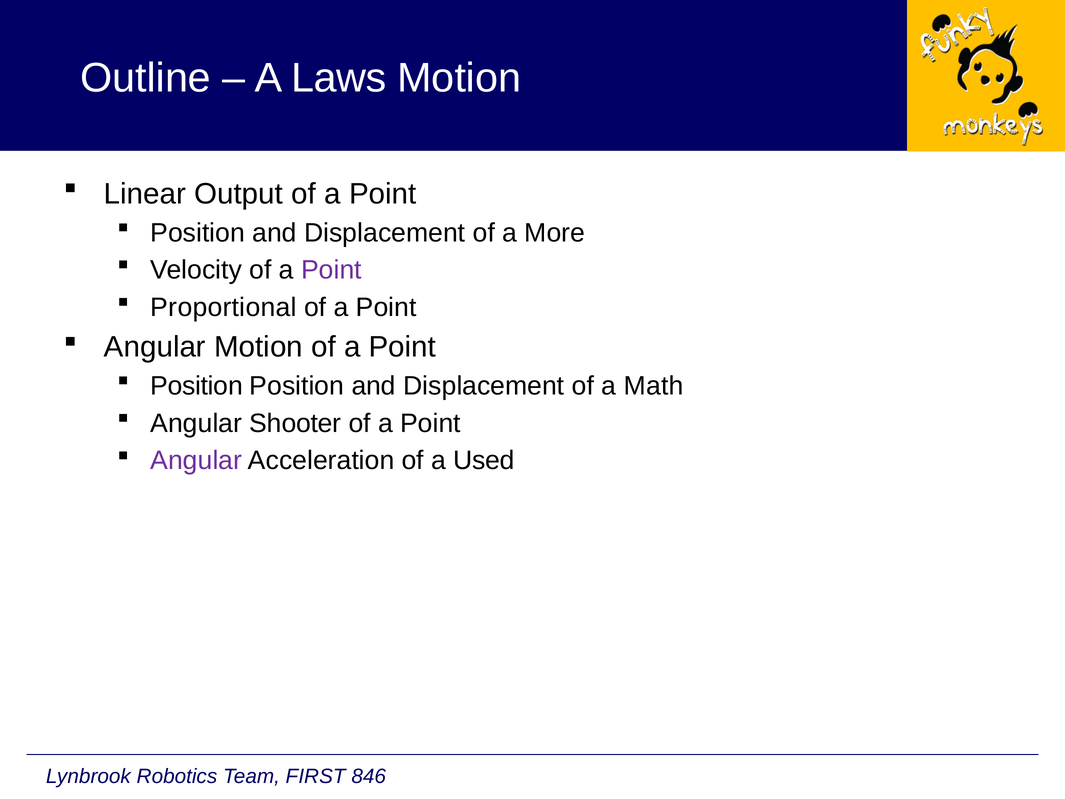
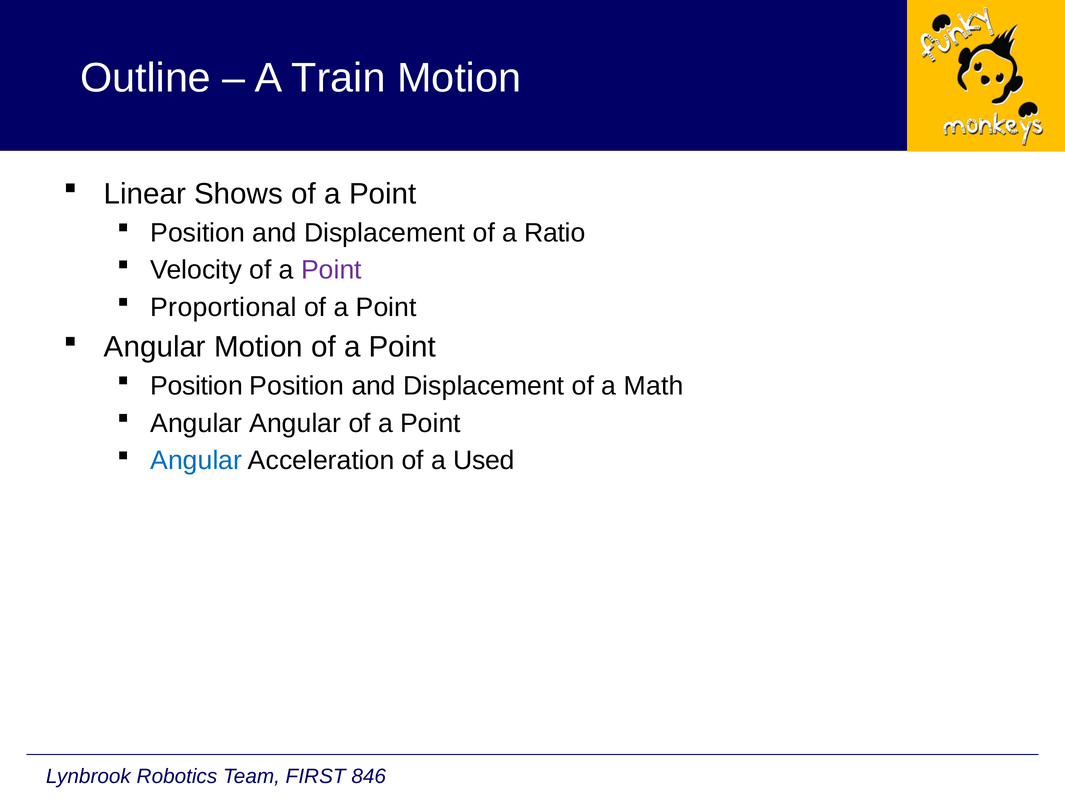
Laws: Laws -> Train
Output: Output -> Shows
More: More -> Ratio
Angular Shooter: Shooter -> Angular
Angular at (196, 460) colour: purple -> blue
